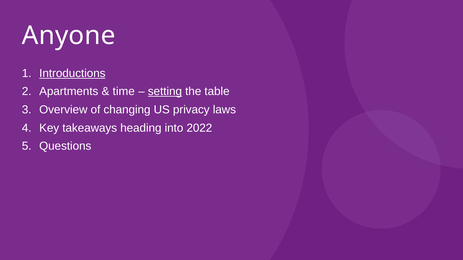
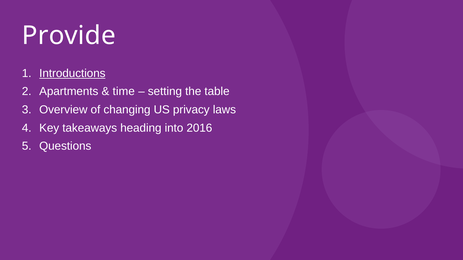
Anyone: Anyone -> Provide
setting underline: present -> none
2022: 2022 -> 2016
